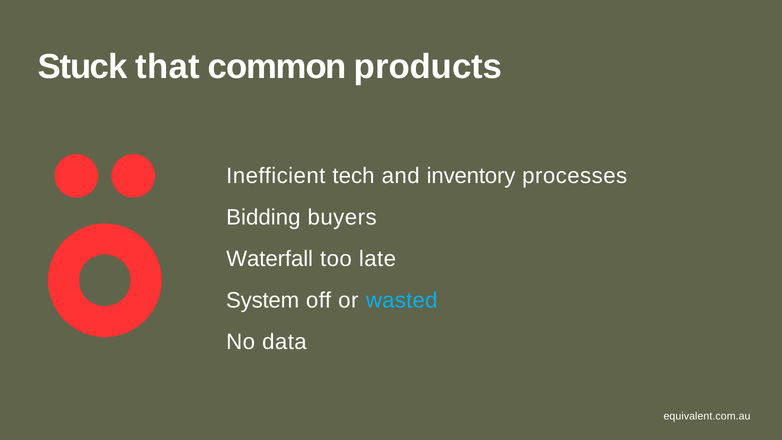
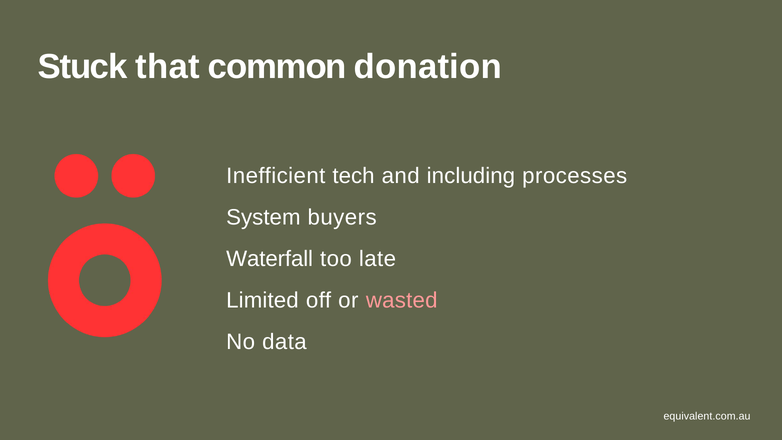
products: products -> donation
inventory: inventory -> including
Bidding: Bidding -> System
System: System -> Limited
wasted colour: light blue -> pink
